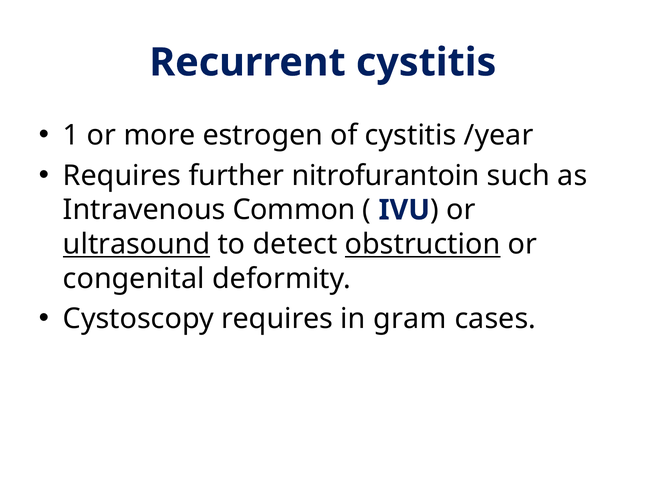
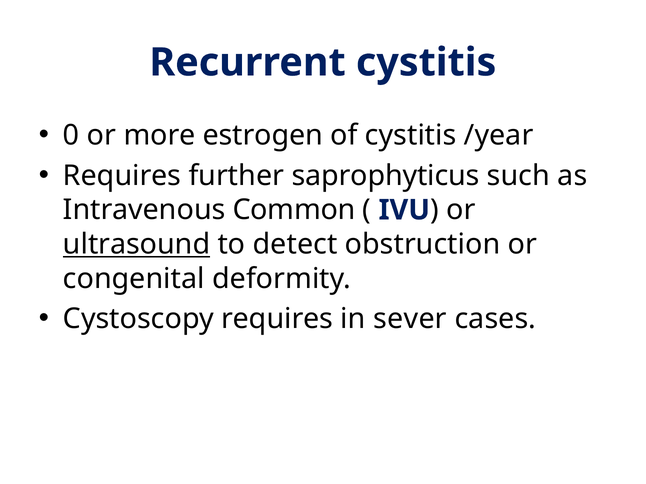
1: 1 -> 0
nitrofurantoin: nitrofurantoin -> saprophyticus
obstruction underline: present -> none
gram: gram -> sever
